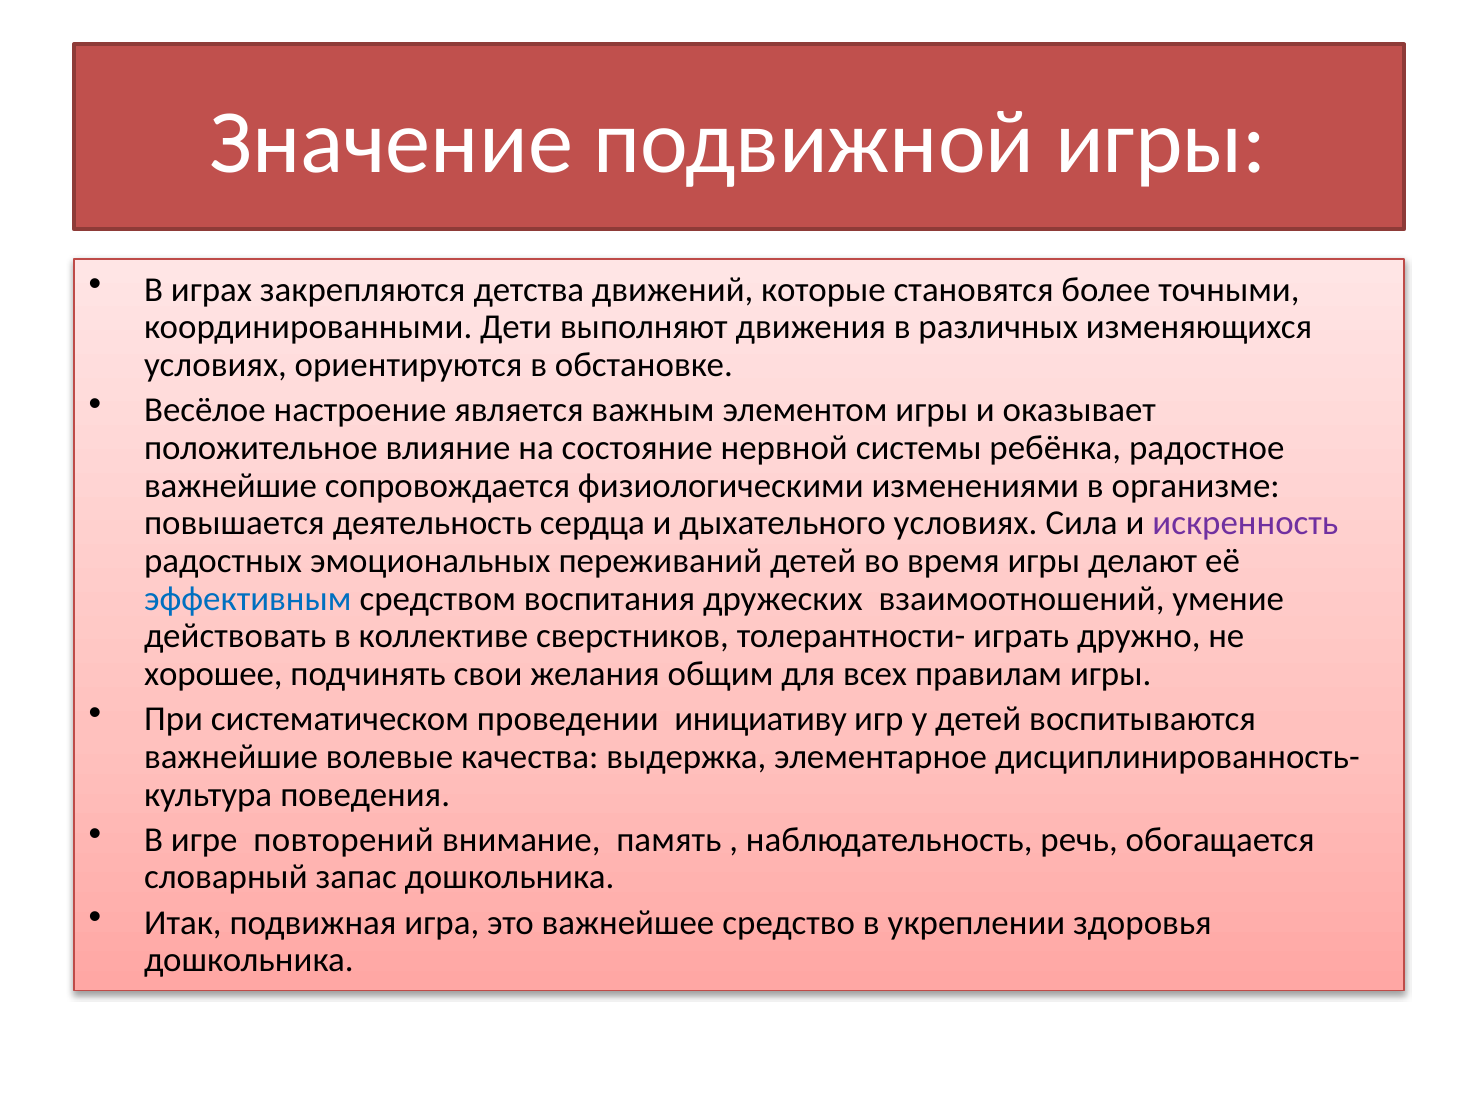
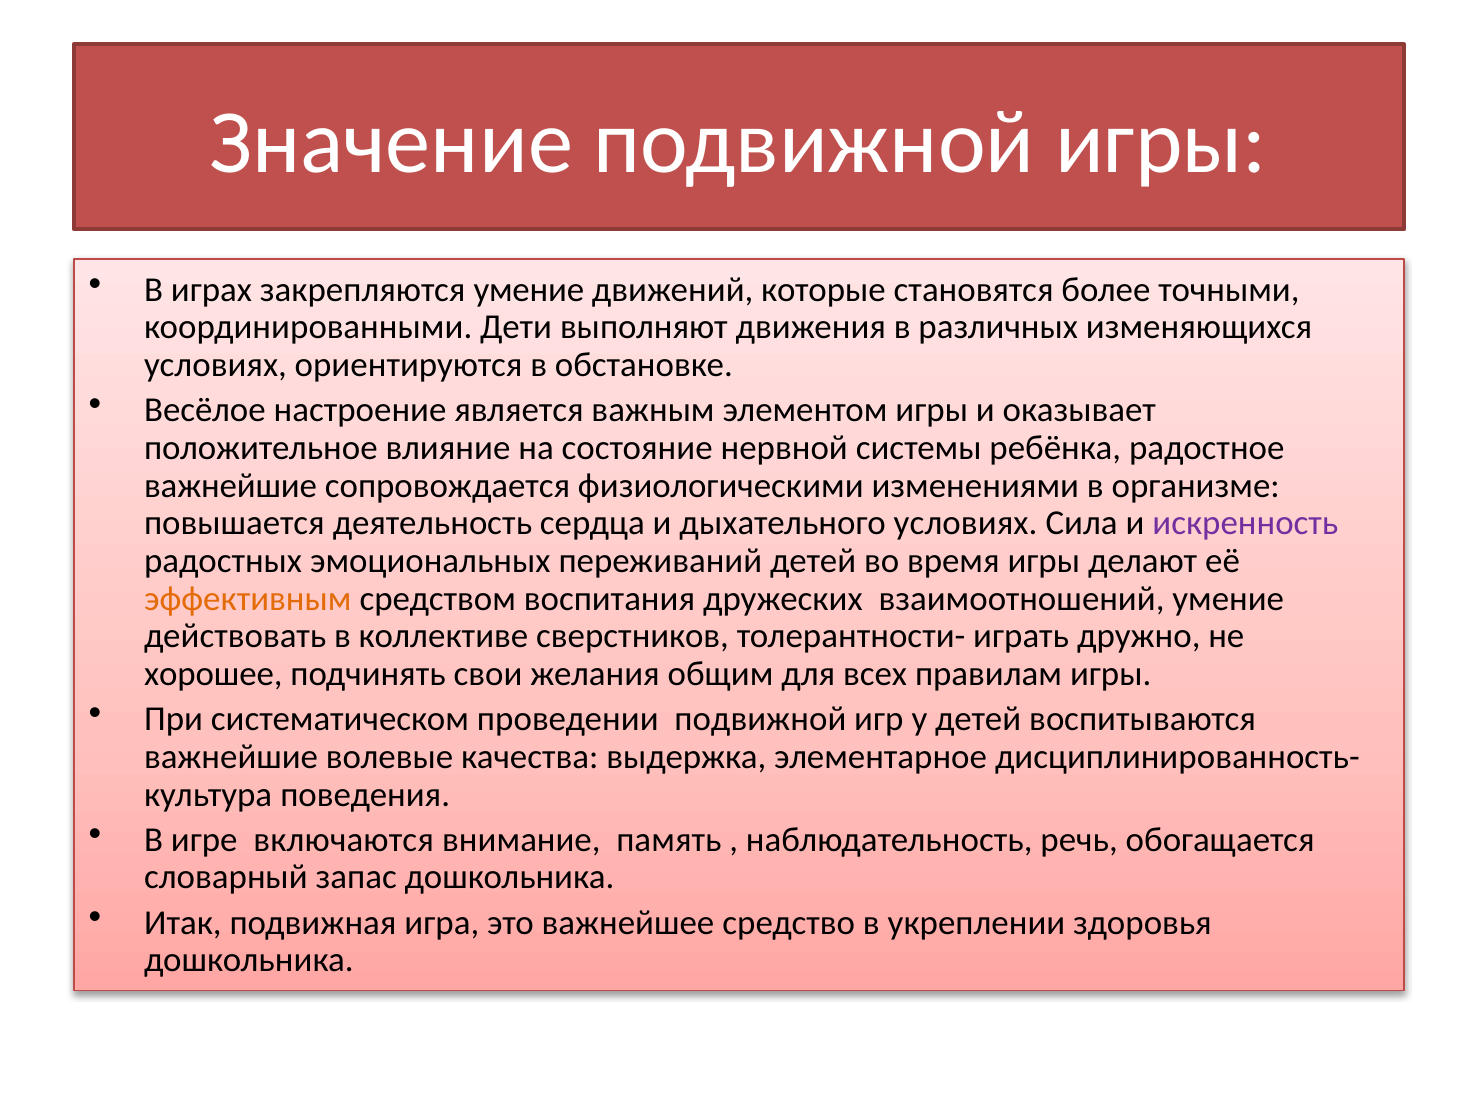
закрепляются детства: детства -> умение
эффективным colour: blue -> orange
проведении инициативу: инициативу -> подвижной
повторений: повторений -> включаются
